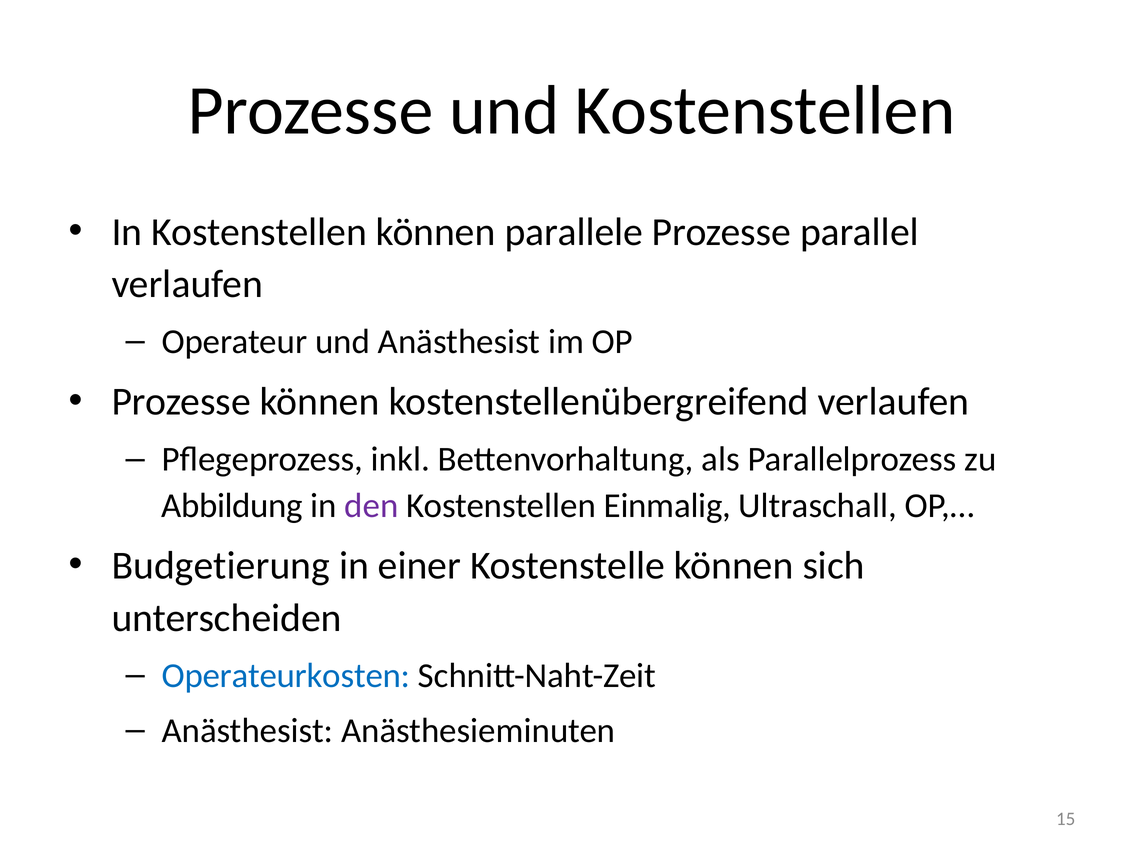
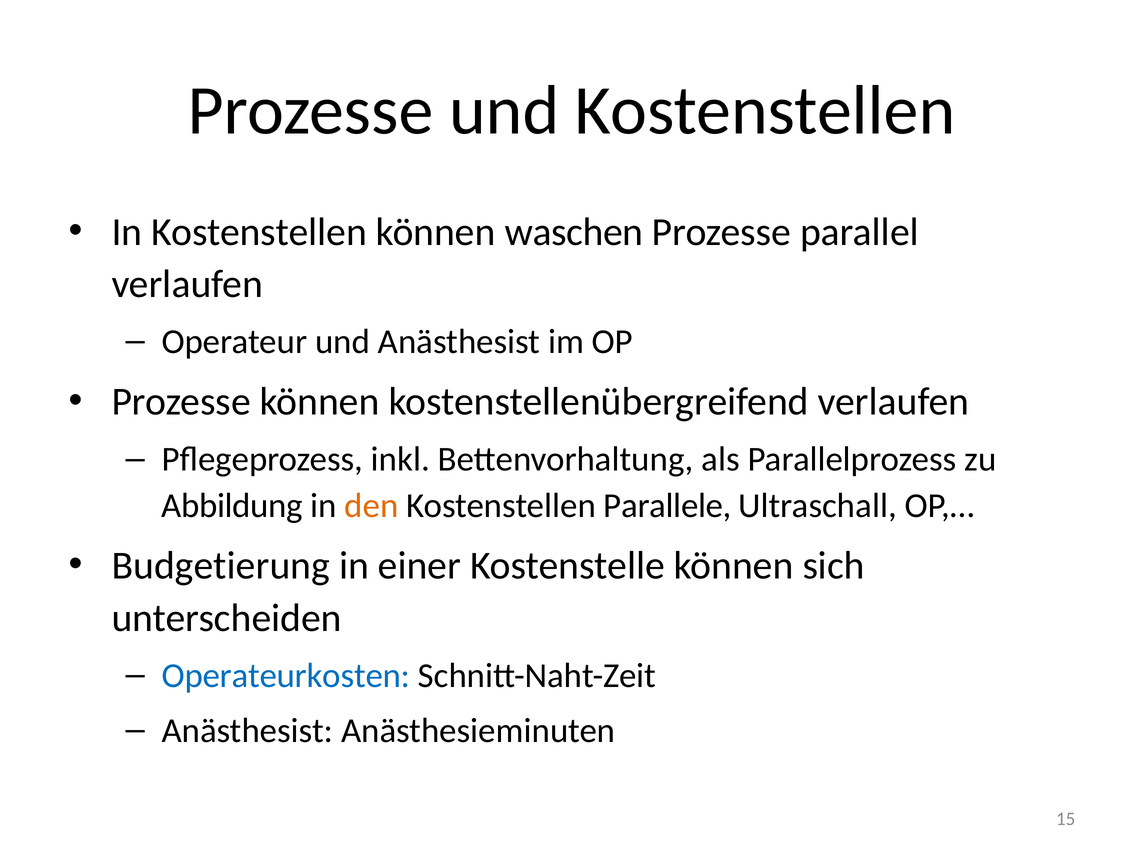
parallele: parallele -> waschen
den colour: purple -> orange
Einmalig: Einmalig -> Parallele
